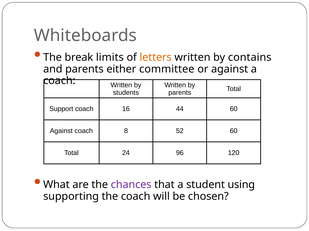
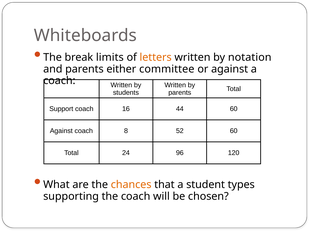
contains: contains -> notation
chances colour: purple -> orange
using: using -> types
